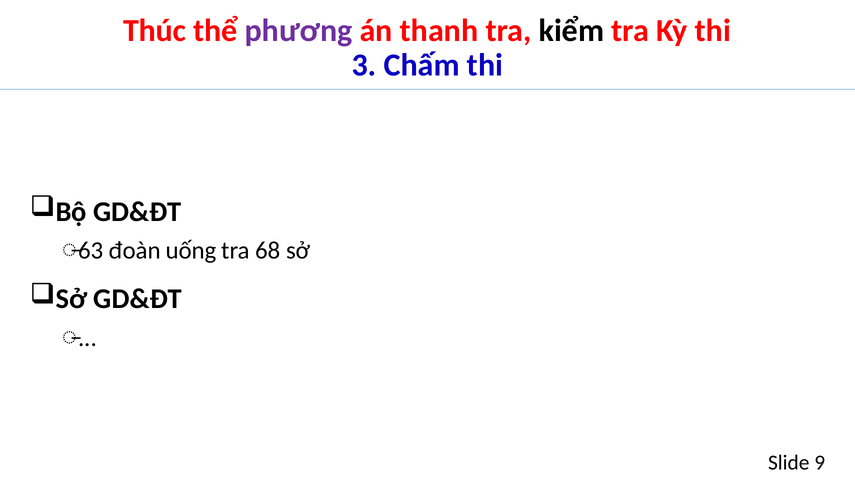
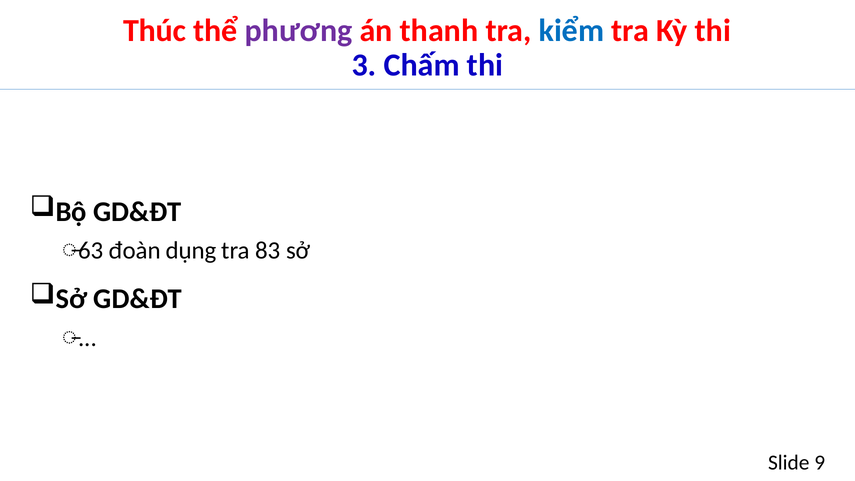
kiểm colour: black -> blue
uống: uống -> dụng
68: 68 -> 83
